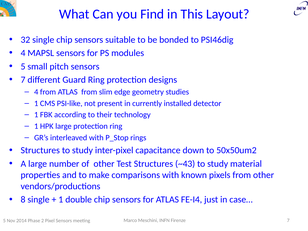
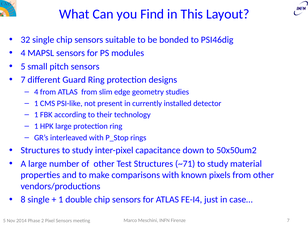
~43: ~43 -> ~71
